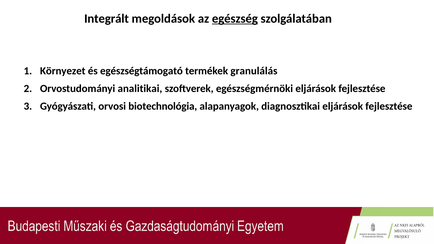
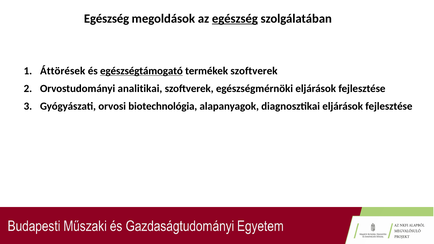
Integrált at (107, 19): Integrált -> Egészség
Környezet: Környezet -> Áttörések
egészségtámogató underline: none -> present
termékek granulálás: granulálás -> szoftverek
